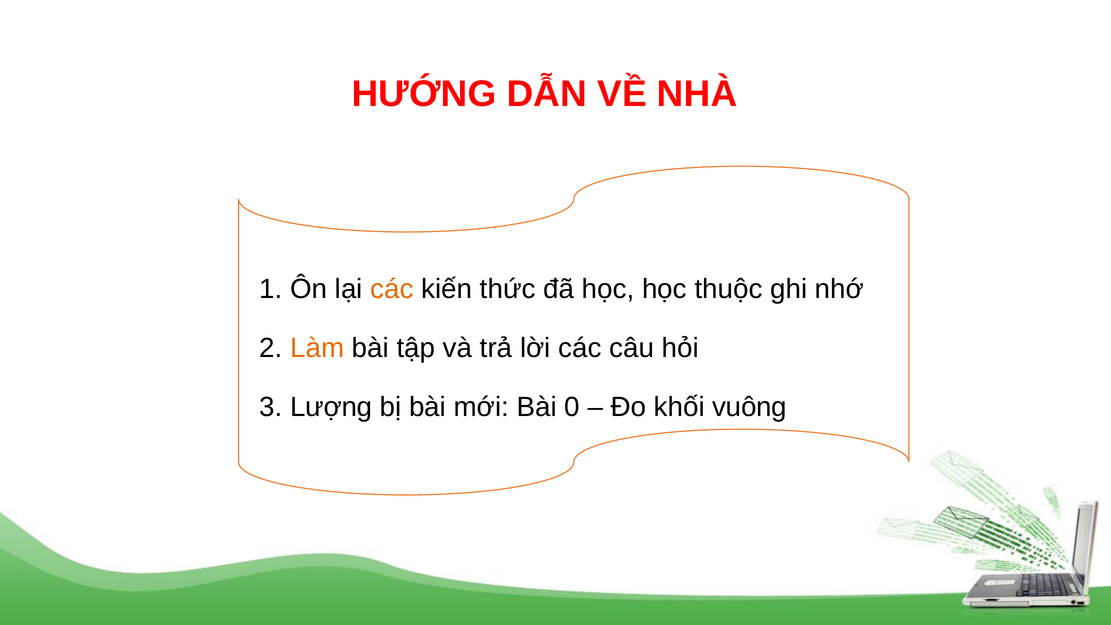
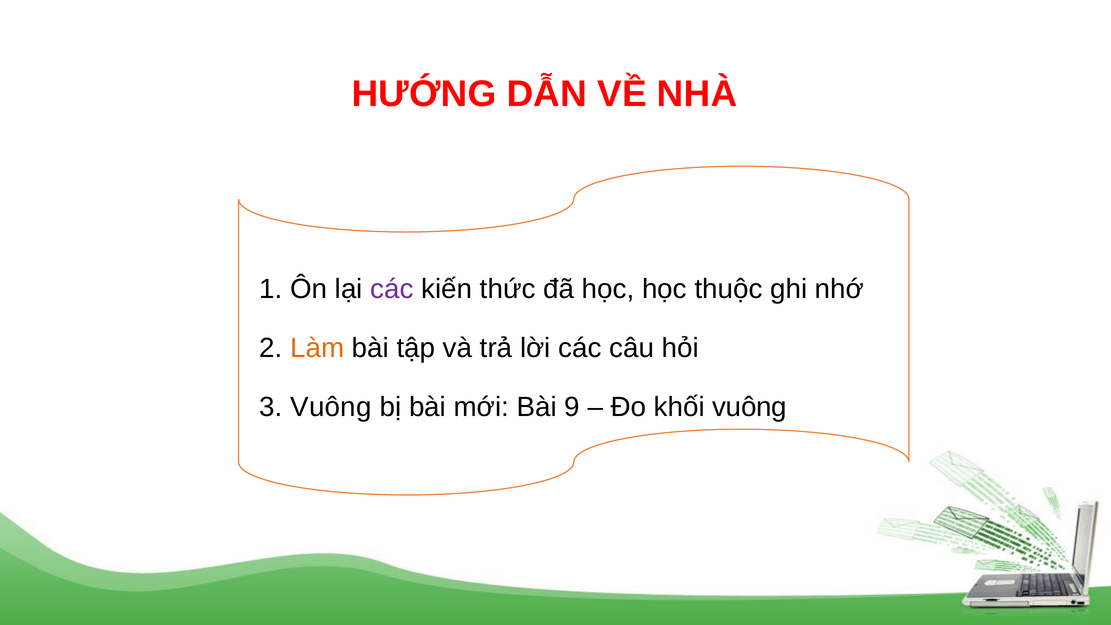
các at (392, 289) colour: orange -> purple
3 Lượng: Lượng -> Vuông
0: 0 -> 9
